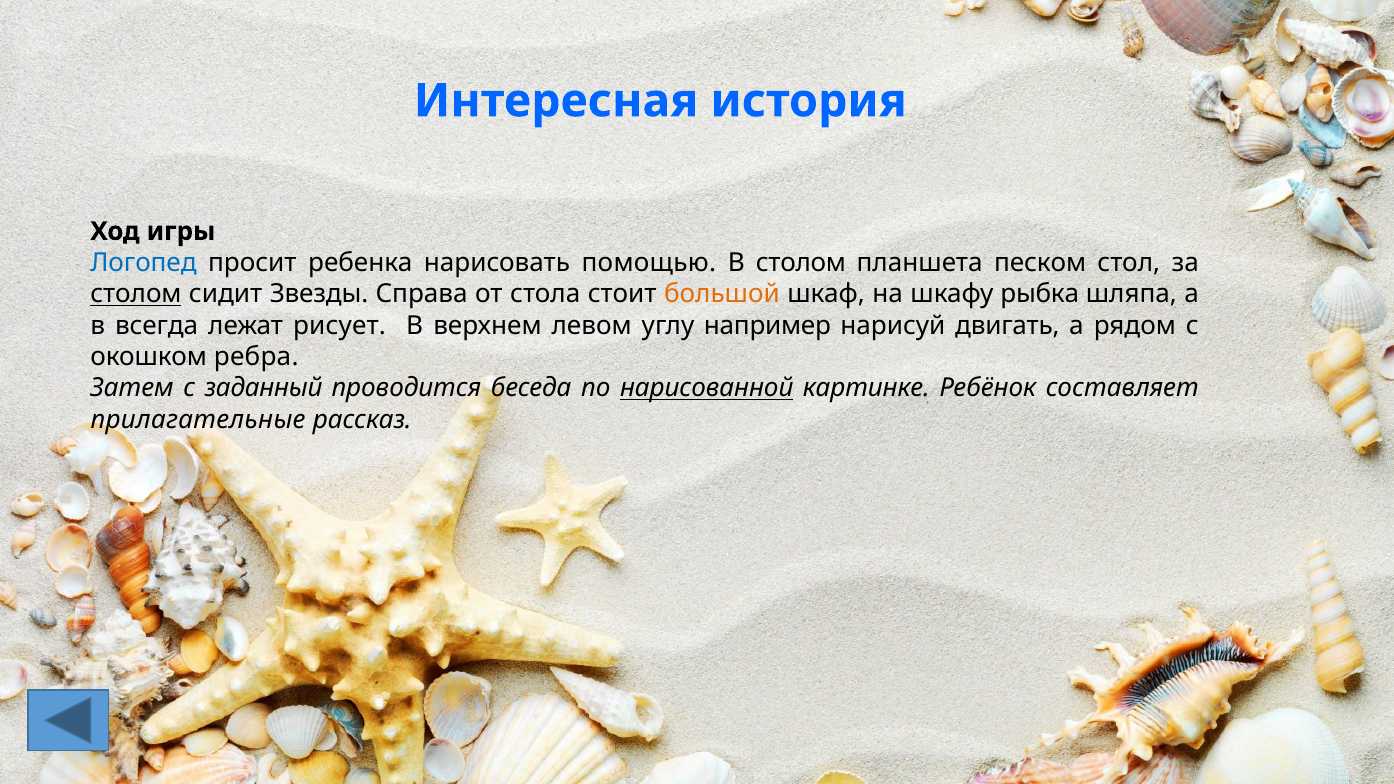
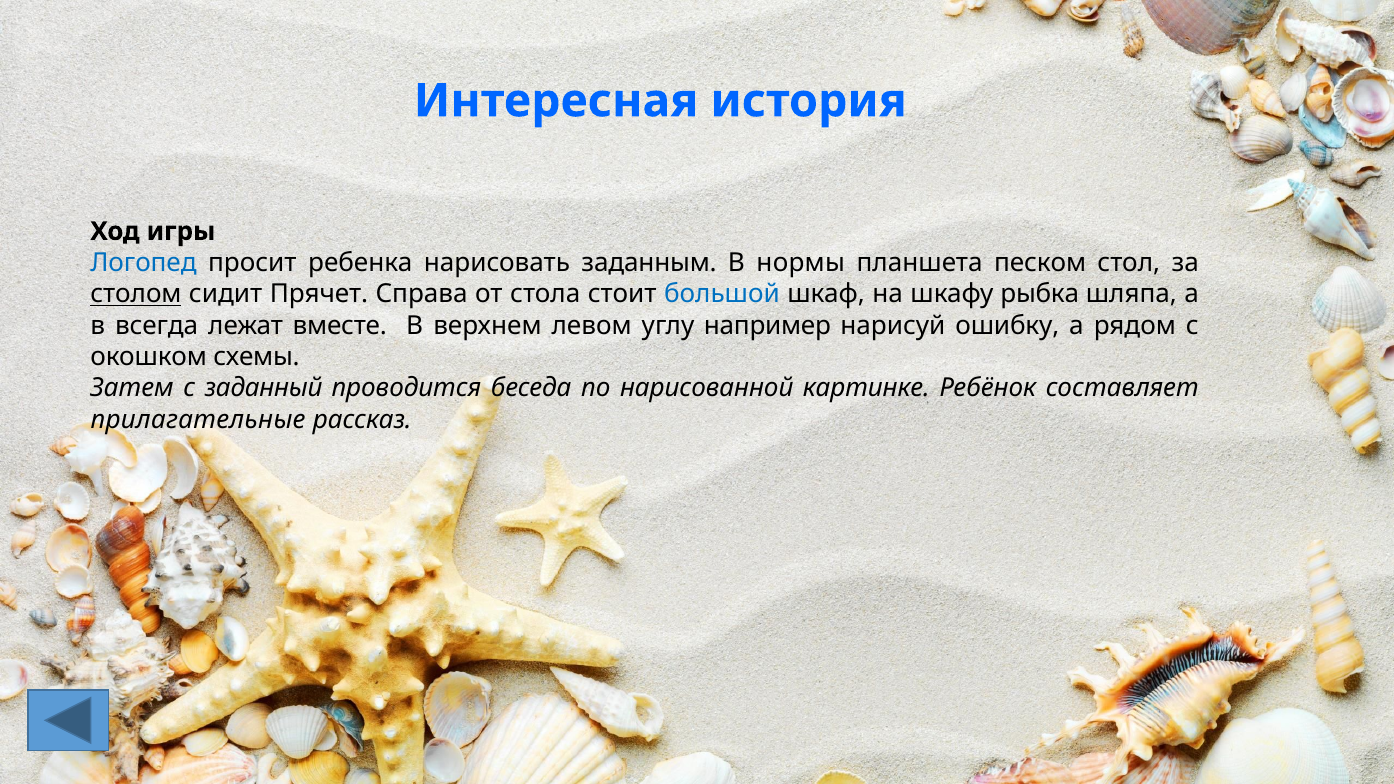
помощью: помощью -> заданным
В столом: столом -> нормы
Звезды: Звезды -> Прячет
большой colour: orange -> blue
рисует: рисует -> вместе
двигать: двигать -> ошибку
ребра: ребра -> схемы
нарисованной underline: present -> none
